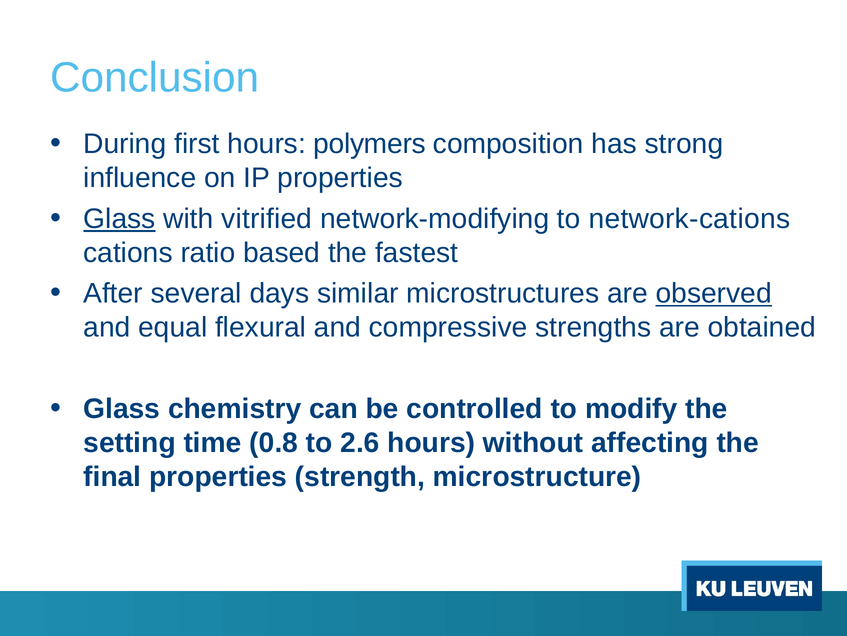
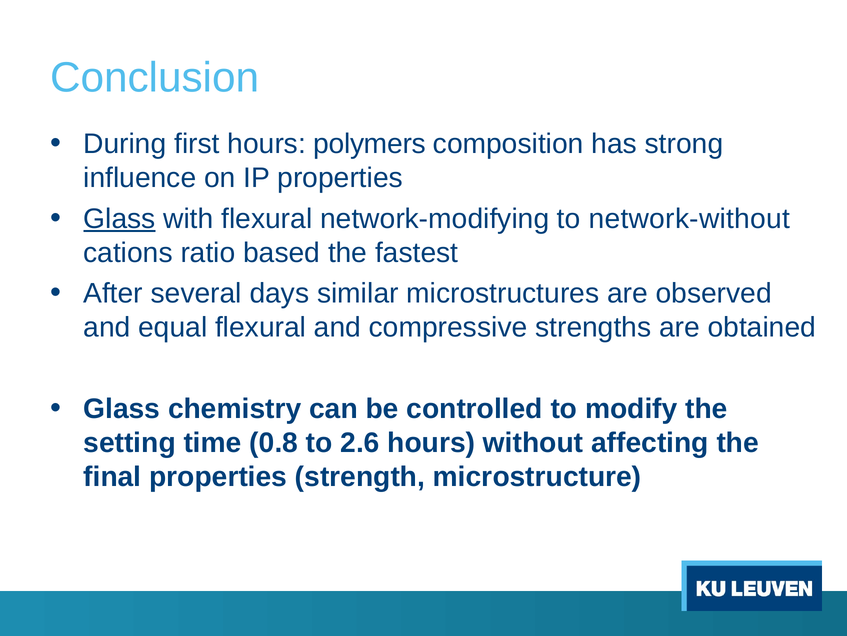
with vitrified: vitrified -> flexural
network-cations: network-cations -> network-without
observed underline: present -> none
